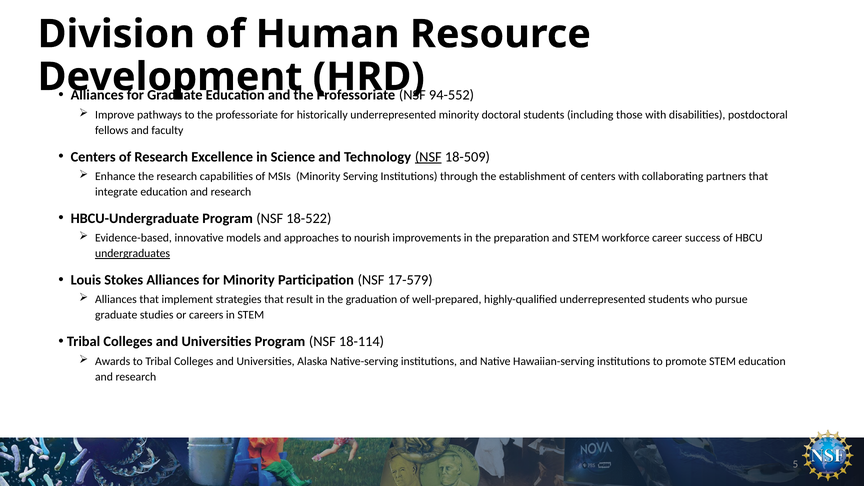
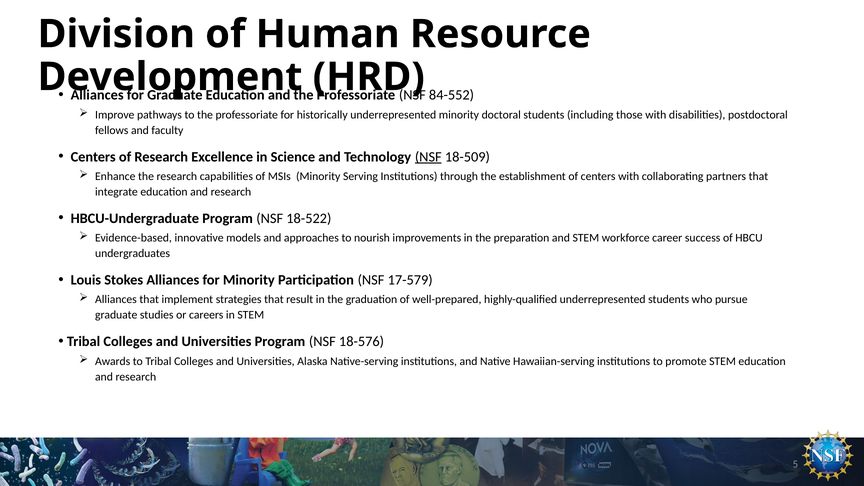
94-552: 94-552 -> 84-552
undergraduates underline: present -> none
18-114: 18-114 -> 18-576
